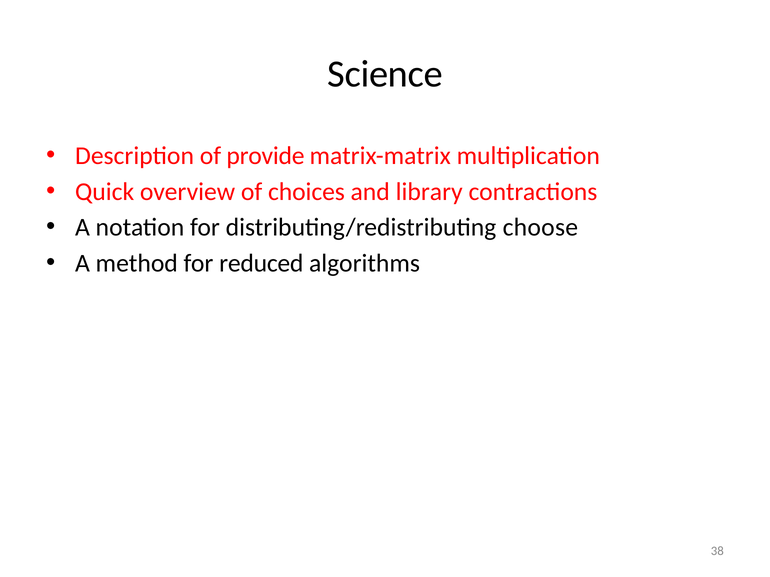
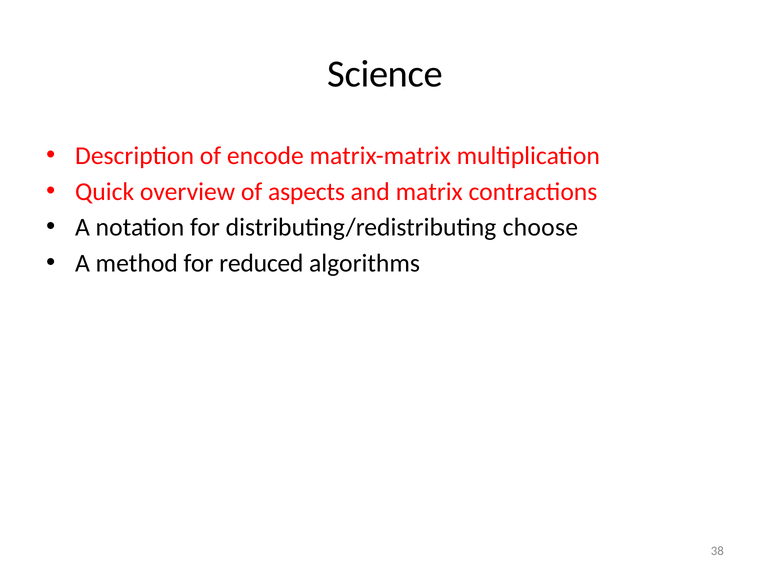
provide: provide -> encode
choices: choices -> aspects
library: library -> matrix
